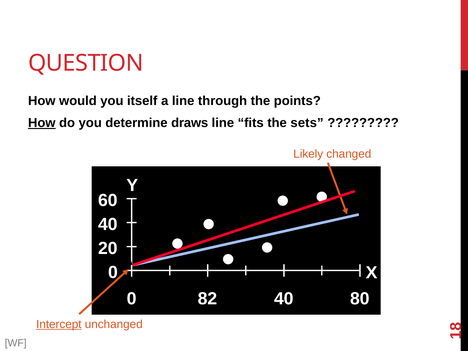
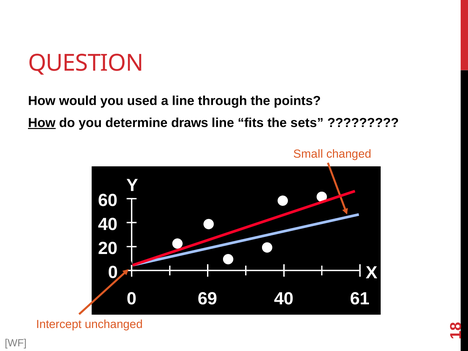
itself: itself -> used
Likely: Likely -> Small
82: 82 -> 69
80: 80 -> 61
Intercept underline: present -> none
